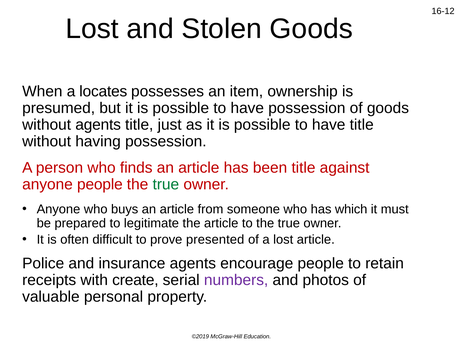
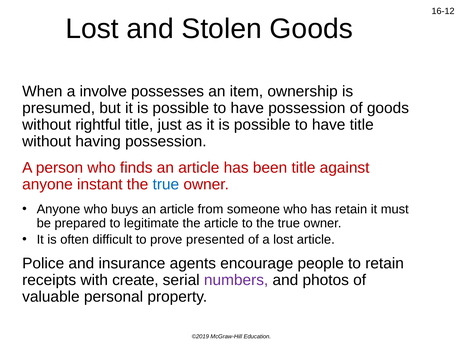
locates: locates -> involve
without agents: agents -> rightful
anyone people: people -> instant
true at (166, 184) colour: green -> blue
has which: which -> retain
